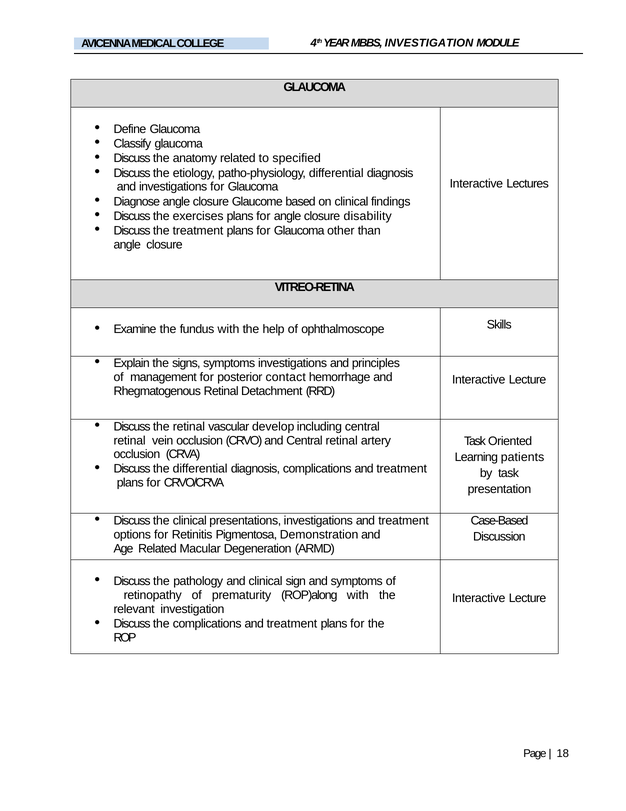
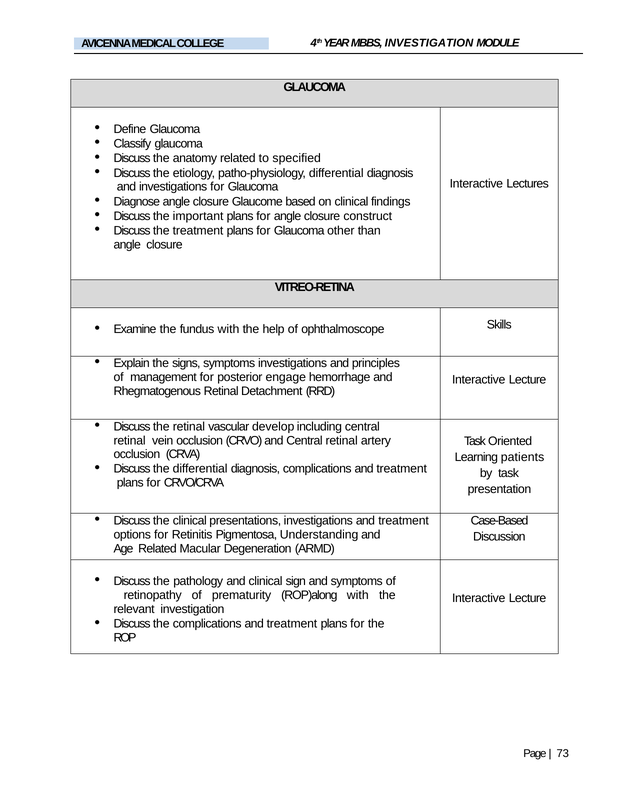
exercises: exercises -> important
disability: disability -> construct
contact: contact -> engage
Demonstration: Demonstration -> Understanding
18: 18 -> 73
